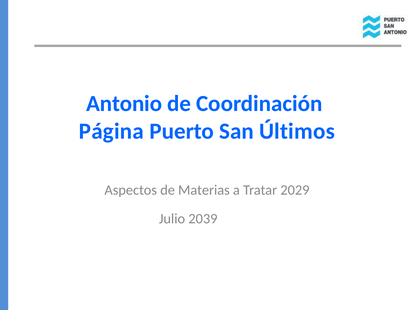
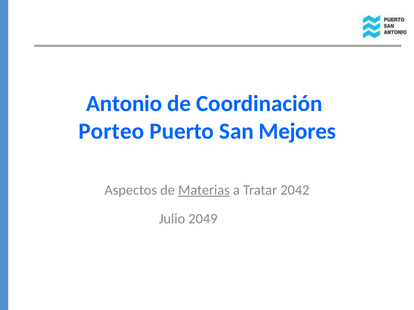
Página: Página -> Porteo
Últimos: Últimos -> Mejores
Materias underline: none -> present
2029: 2029 -> 2042
2039: 2039 -> 2049
